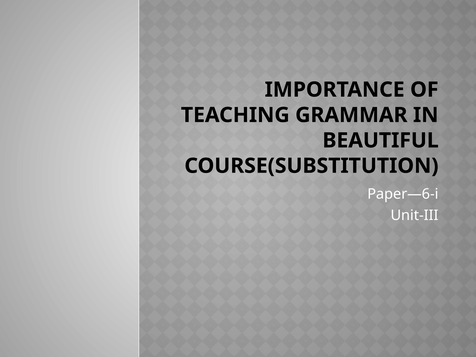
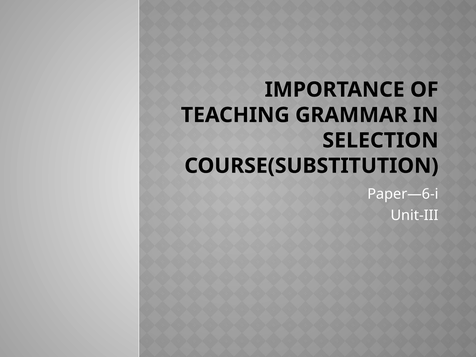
BEAUTIFUL: BEAUTIFUL -> SELECTION
